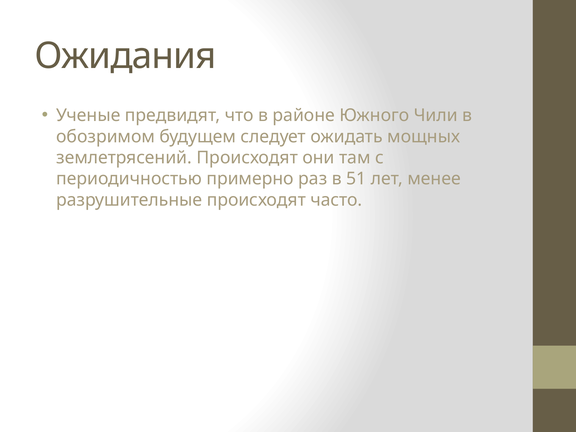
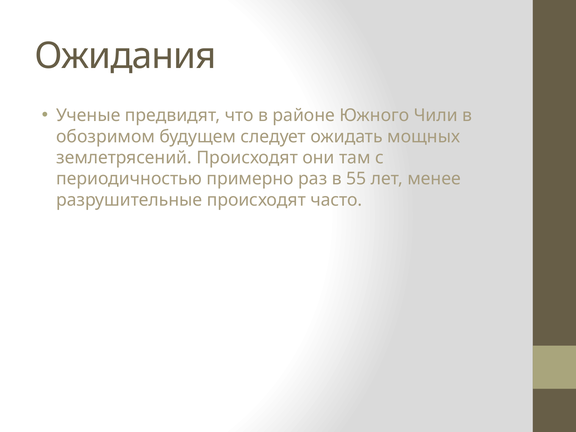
51: 51 -> 55
